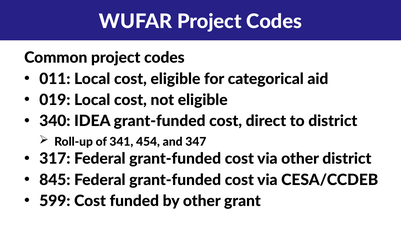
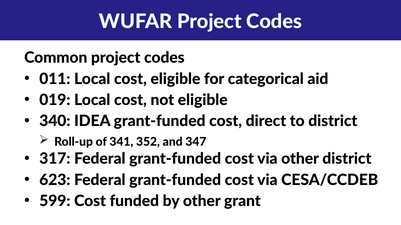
454: 454 -> 352
845: 845 -> 623
